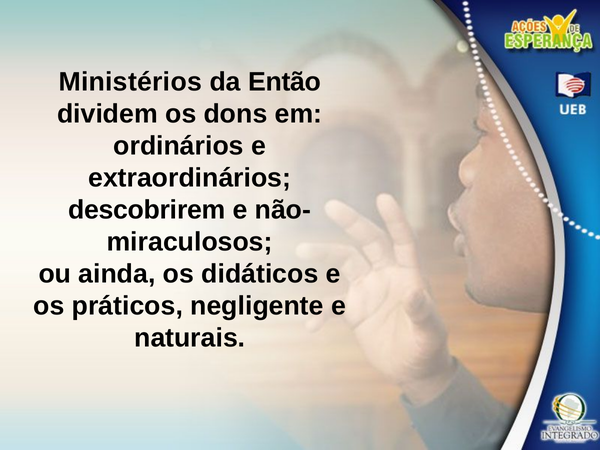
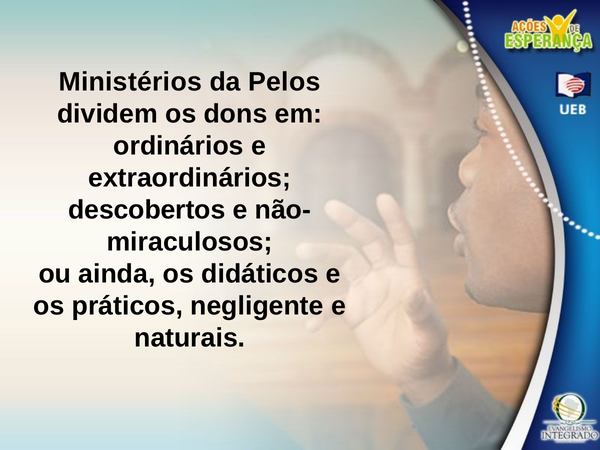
Então: Então -> Pelos
descobrirem: descobrirem -> descobertos
